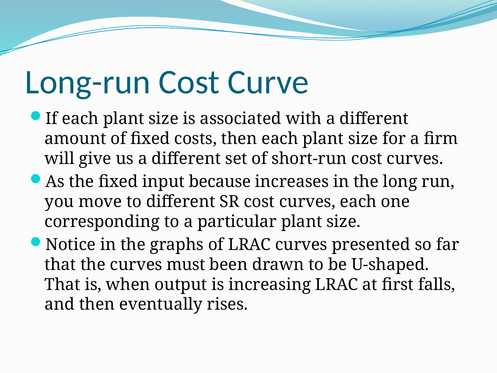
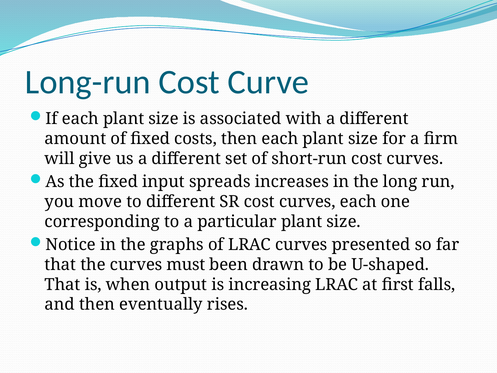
because: because -> spreads
